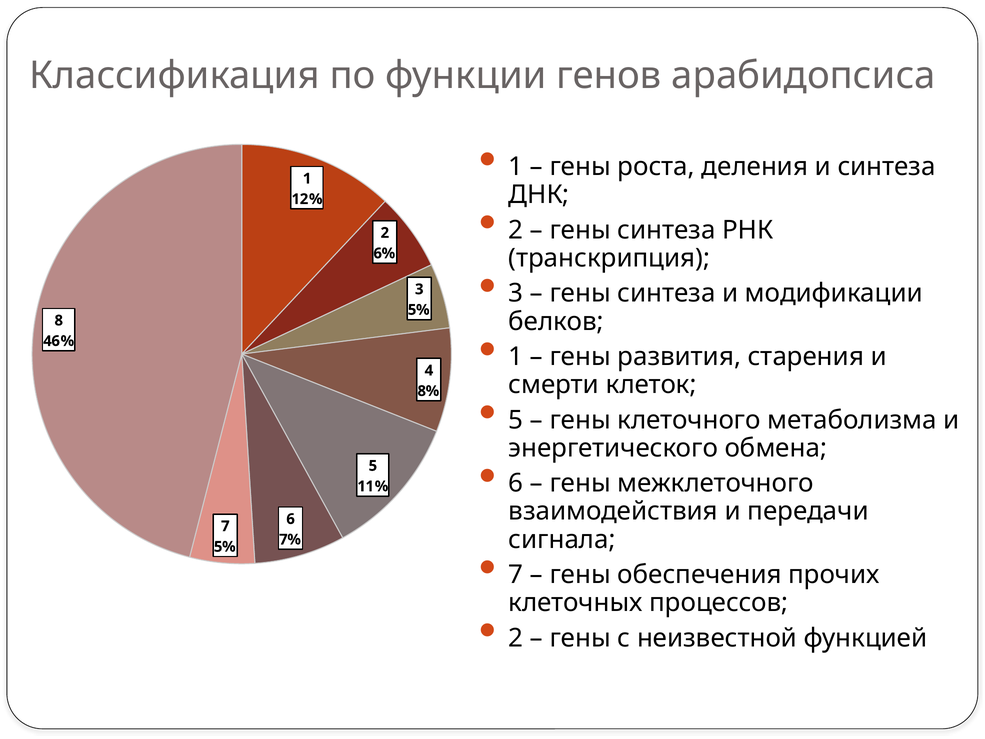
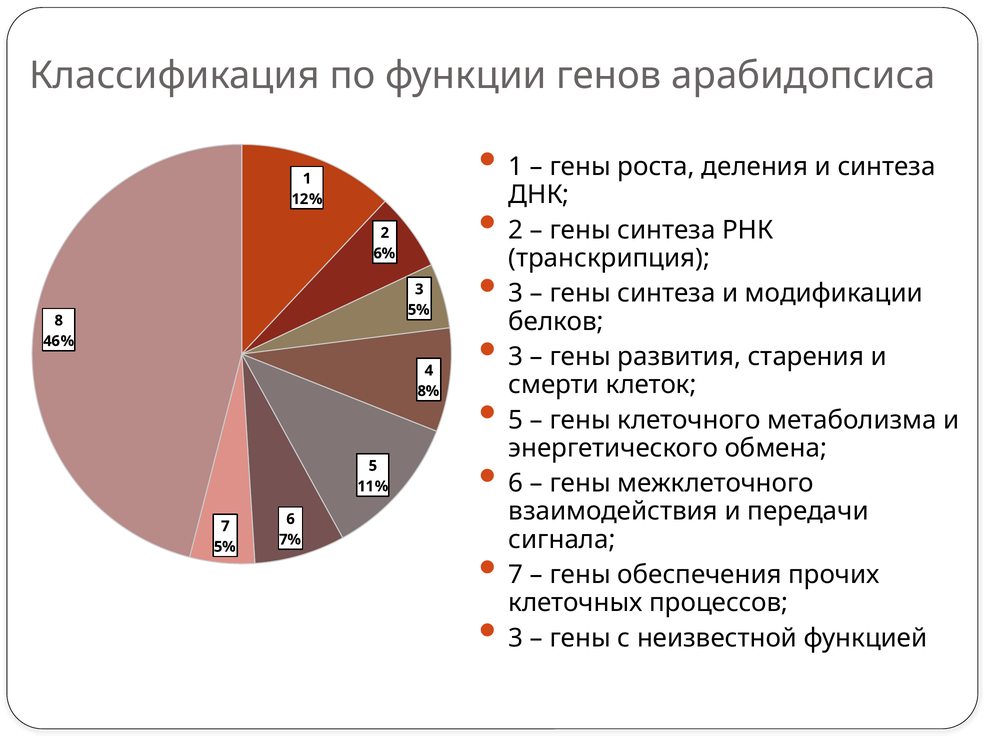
1 at (516, 357): 1 -> 3
2 at (516, 638): 2 -> 3
